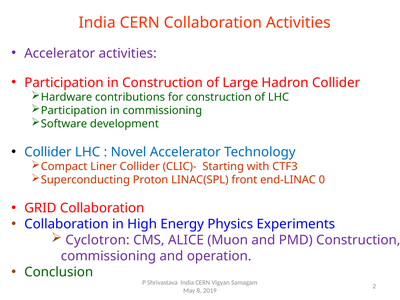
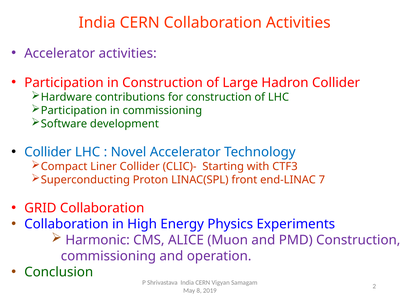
0: 0 -> 7
Cyclotron: Cyclotron -> Harmonic
